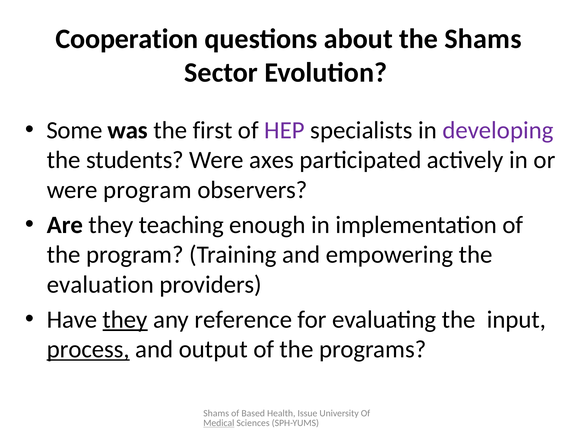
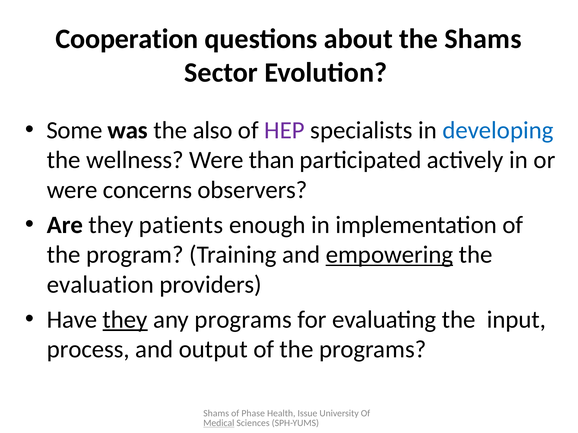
first: first -> also
developing colour: purple -> blue
students: students -> wellness
axes: axes -> than
were program: program -> concerns
teaching: teaching -> patients
empowering underline: none -> present
any reference: reference -> programs
process underline: present -> none
Based: Based -> Phase
